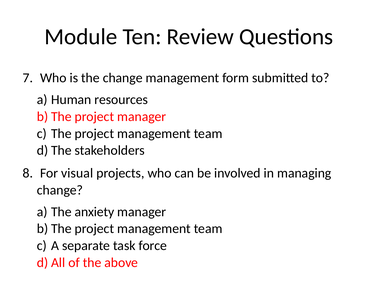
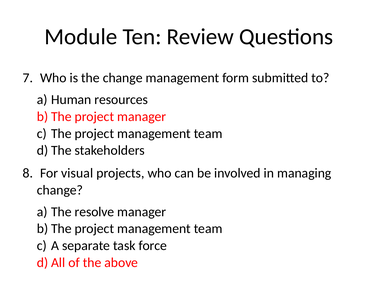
anxiety: anxiety -> resolve
